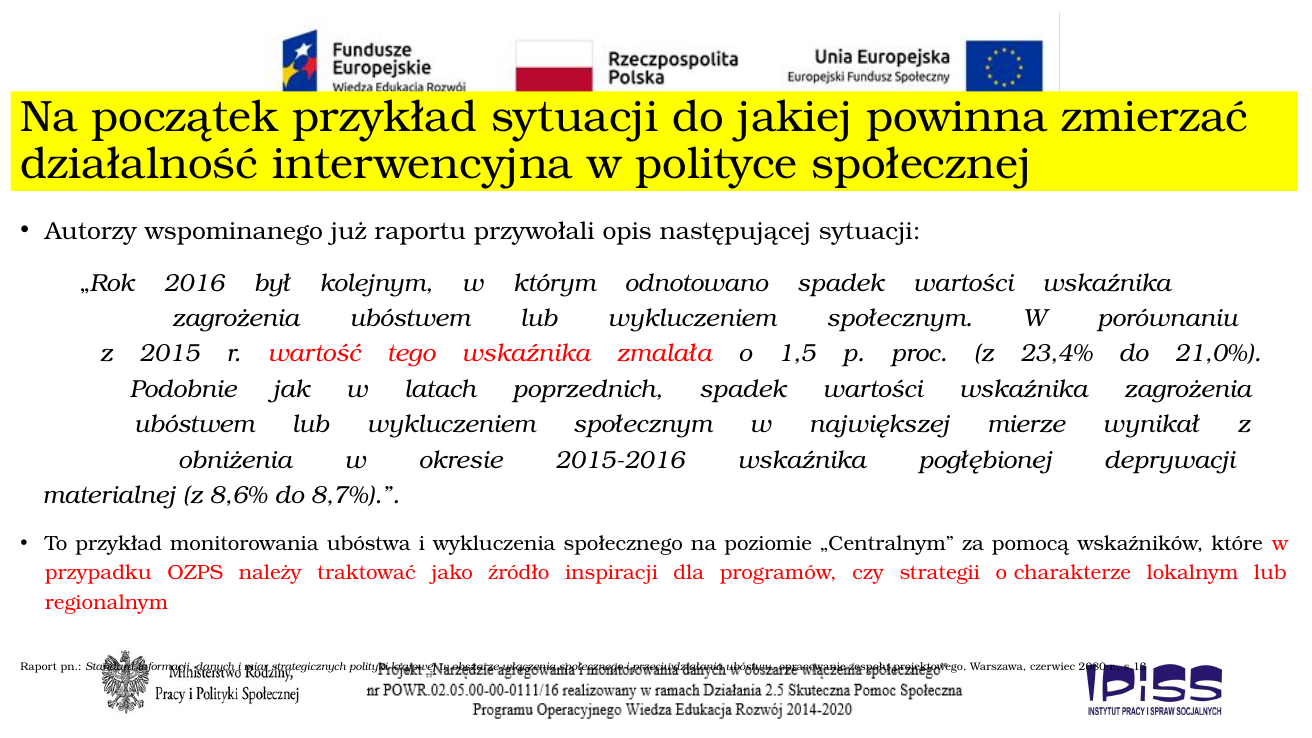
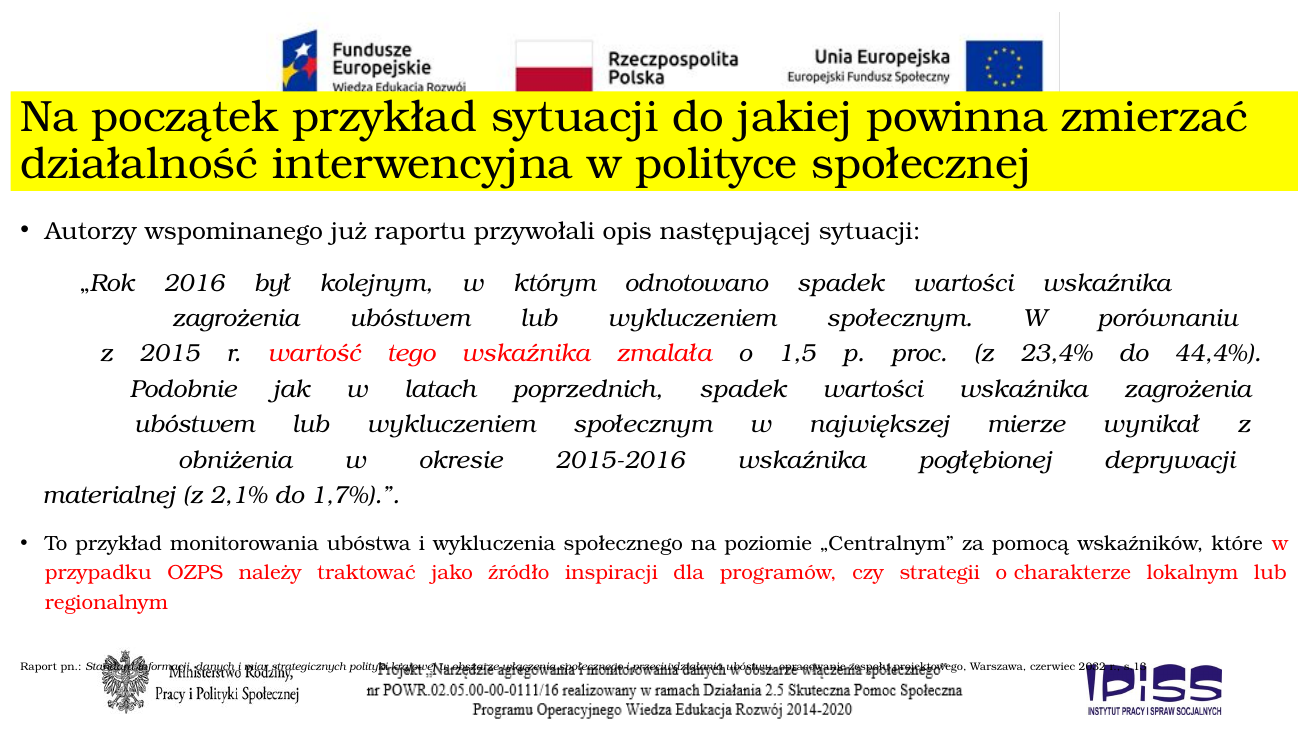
21,0%: 21,0% -> 44,4%
8,6%: 8,6% -> 2,1%
8,7%: 8,7% -> 1,7%
2080: 2080 -> 2032
